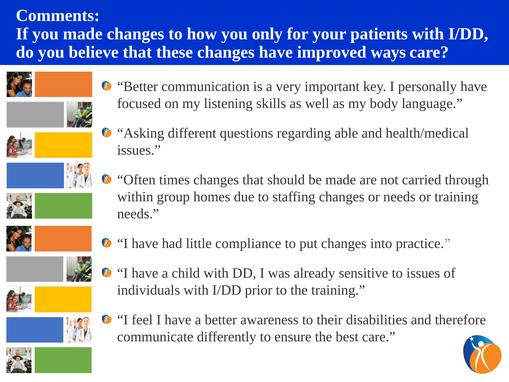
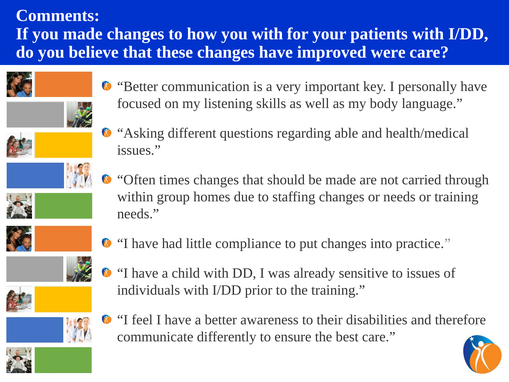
you only: only -> with
ways: ways -> were
